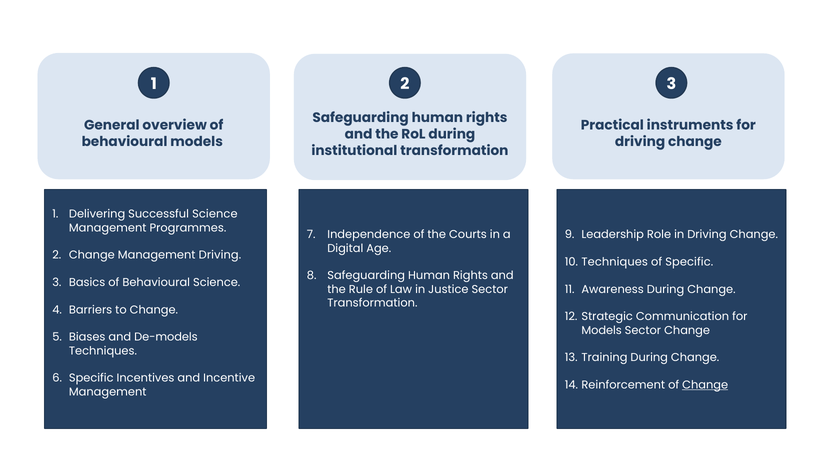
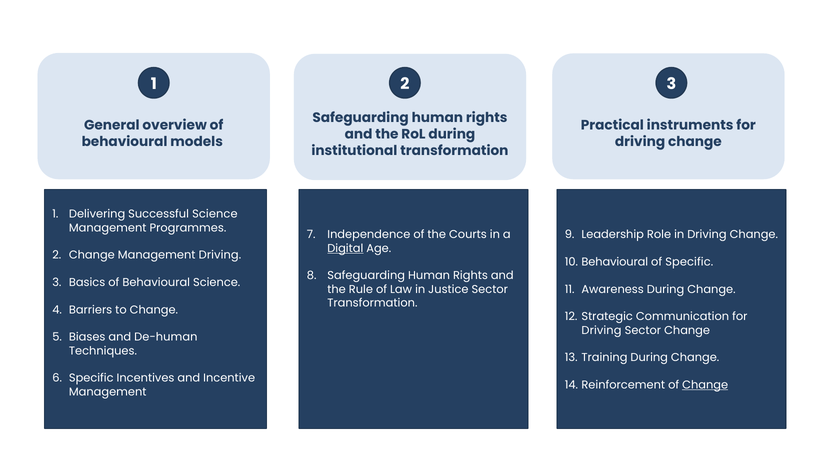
Digital underline: none -> present
Techniques at (615, 262): Techniques -> Behavioural
Models at (602, 331): Models -> Driving
De-models: De-models -> De-human
